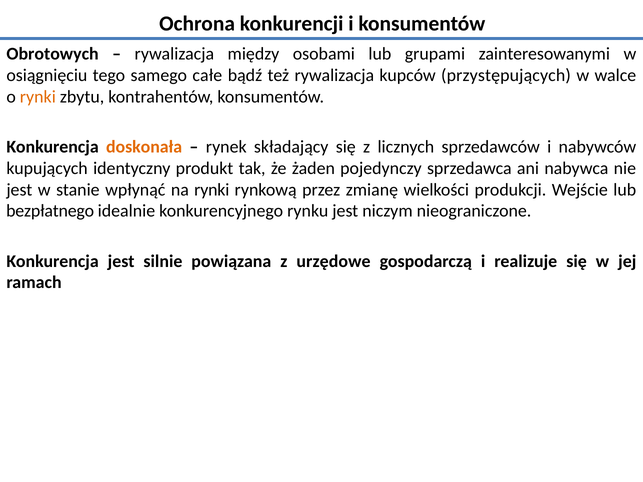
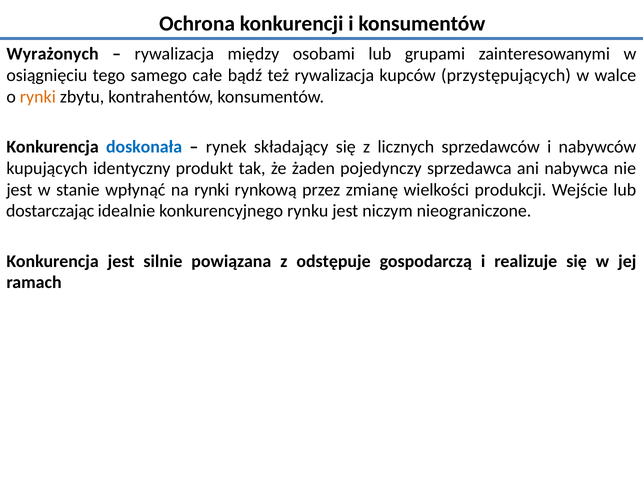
Obrotowych: Obrotowych -> Wyrażonych
doskonała colour: orange -> blue
bezpłatnego: bezpłatnego -> dostarczając
urzędowe: urzędowe -> odstępuje
